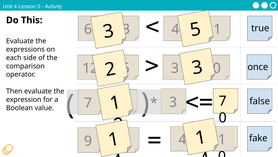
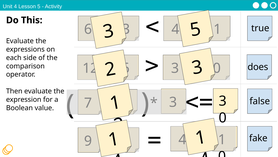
once: once -> does
7 at (223, 101): 7 -> 3
